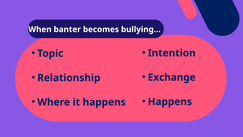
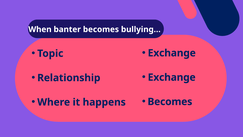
Intention at (172, 53): Intention -> Exchange
Happens at (170, 102): Happens -> Becomes
